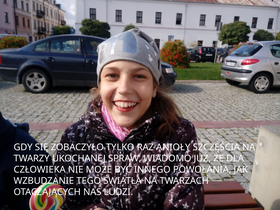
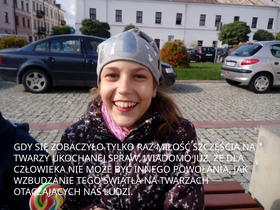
ANIOŁY: ANIOŁY -> MIŁOŚĆ
